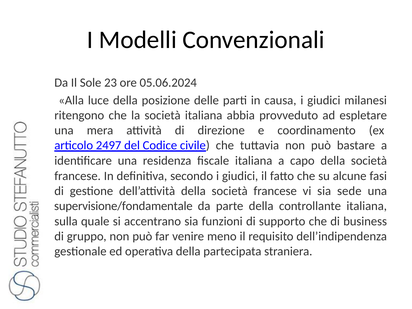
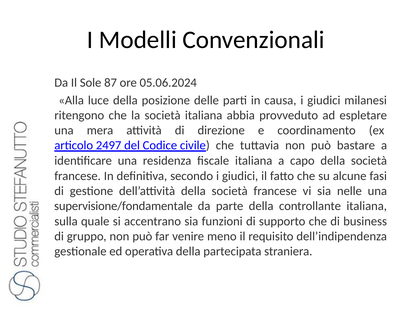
23: 23 -> 87
sede: sede -> nelle
